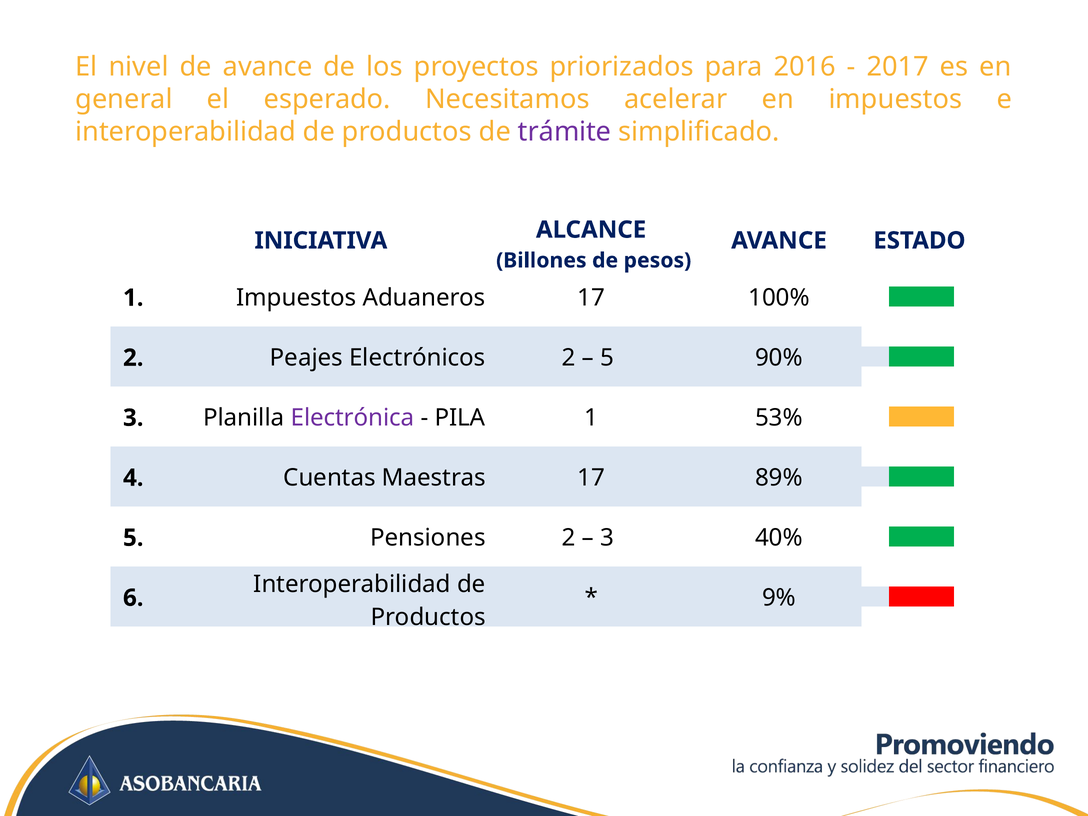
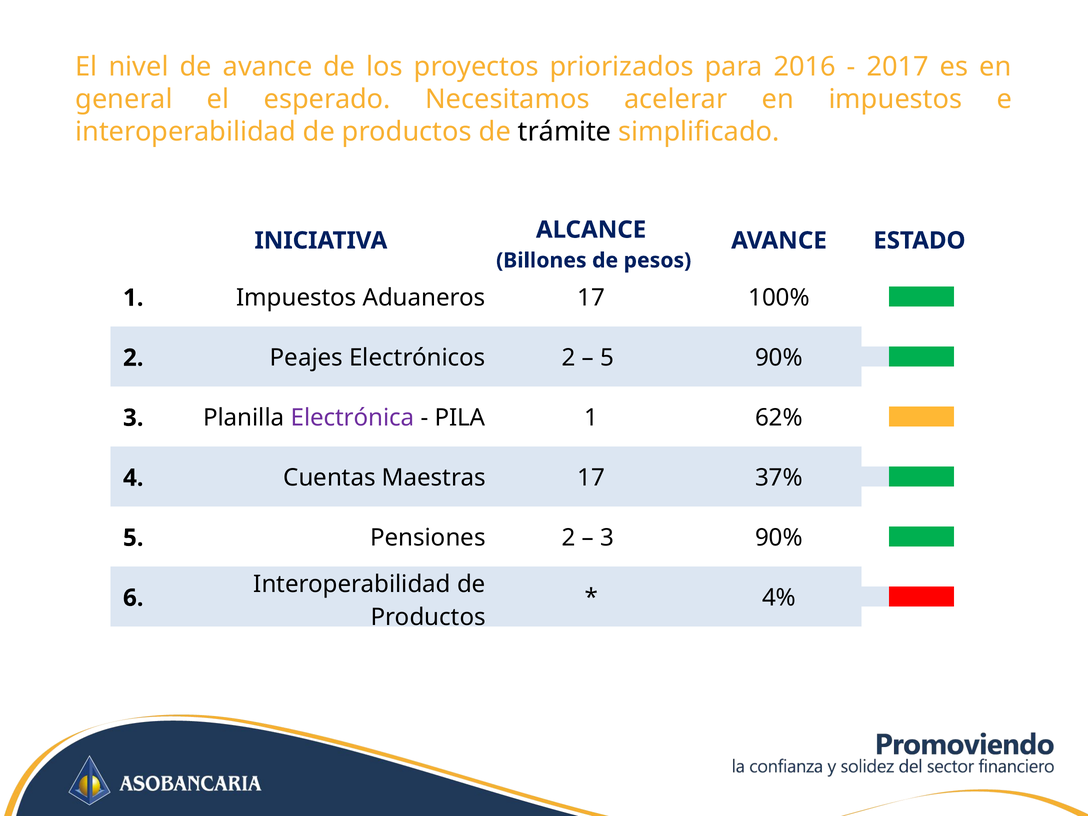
trámite colour: purple -> black
53%: 53% -> 62%
89%: 89% -> 37%
3 40%: 40% -> 90%
9%: 9% -> 4%
